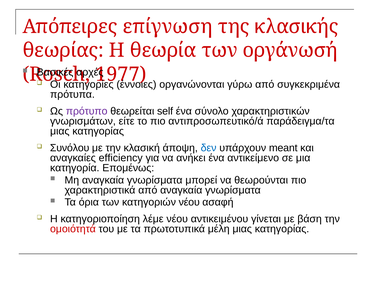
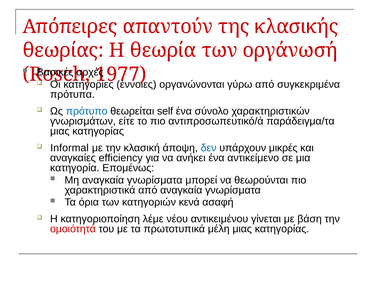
επίγνωση: επίγνωση -> απαντούν
πρότυπο colour: purple -> blue
Συνόλου: Συνόλου -> Informal
meant: meant -> μικρές
κατηγοριών νέου: νέου -> κενά
